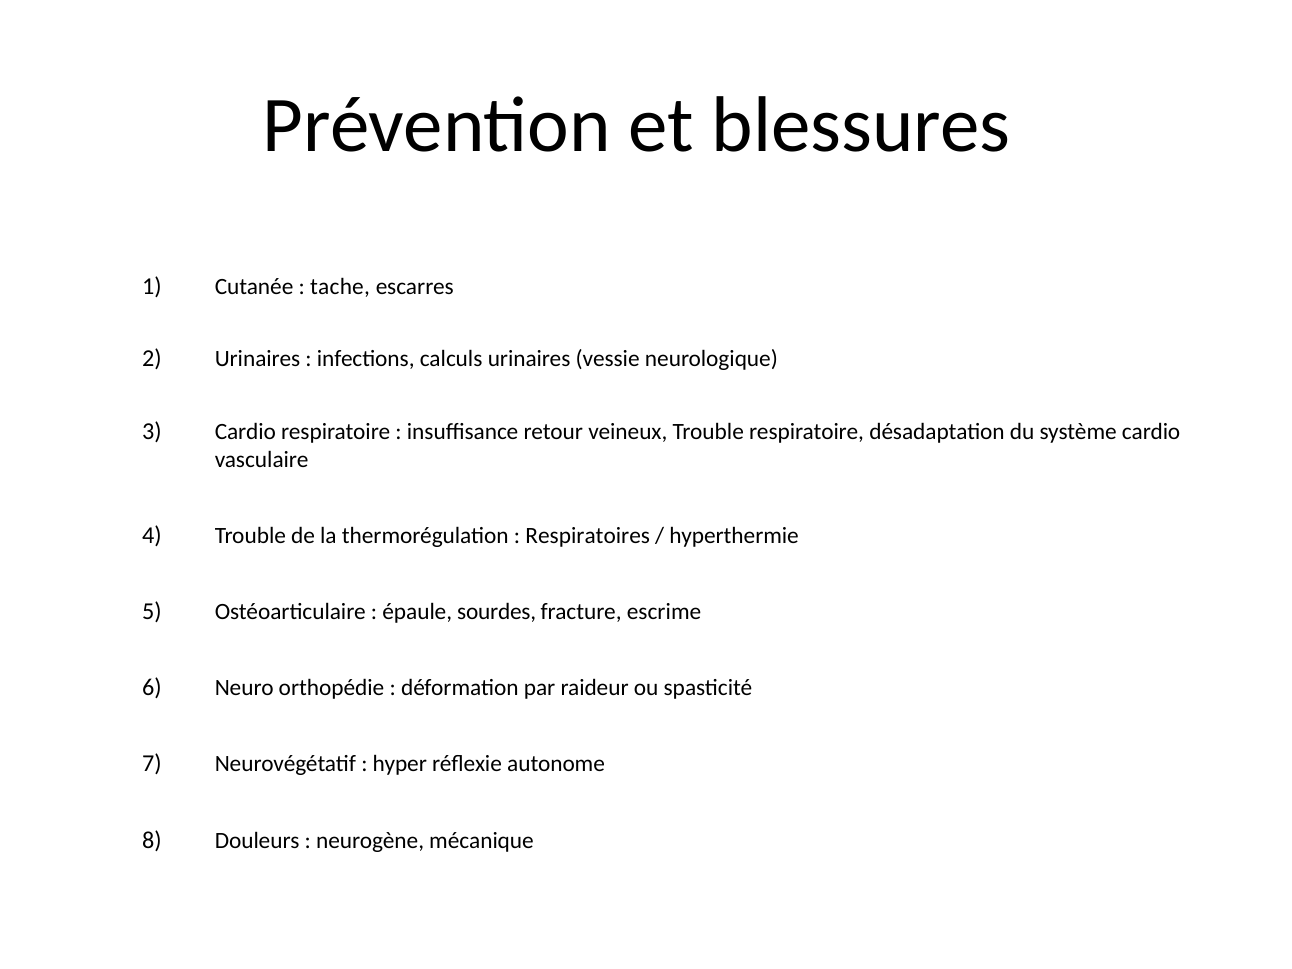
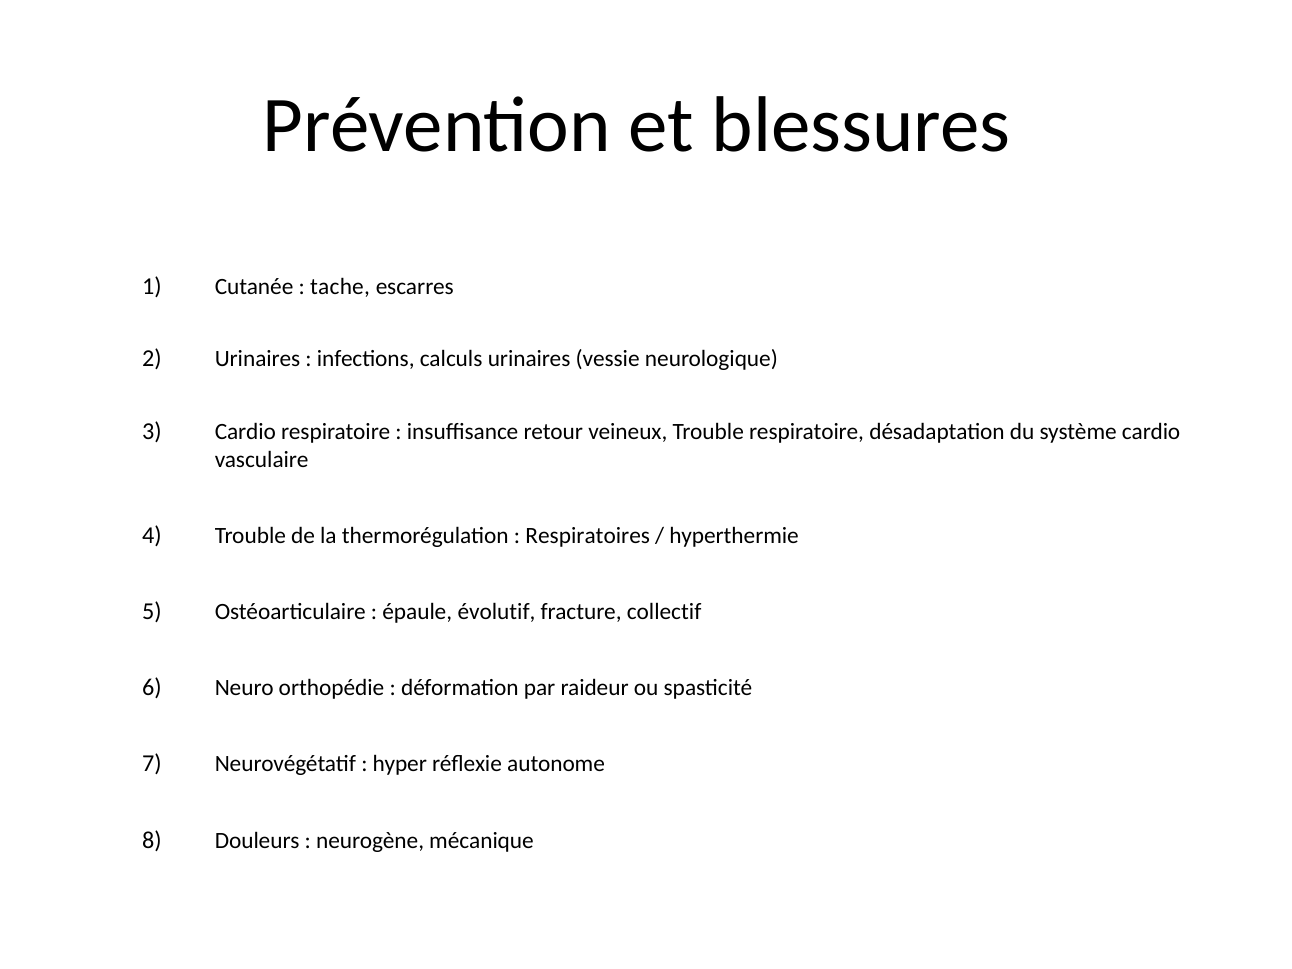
sourdes: sourdes -> évolutif
escrime: escrime -> collectif
